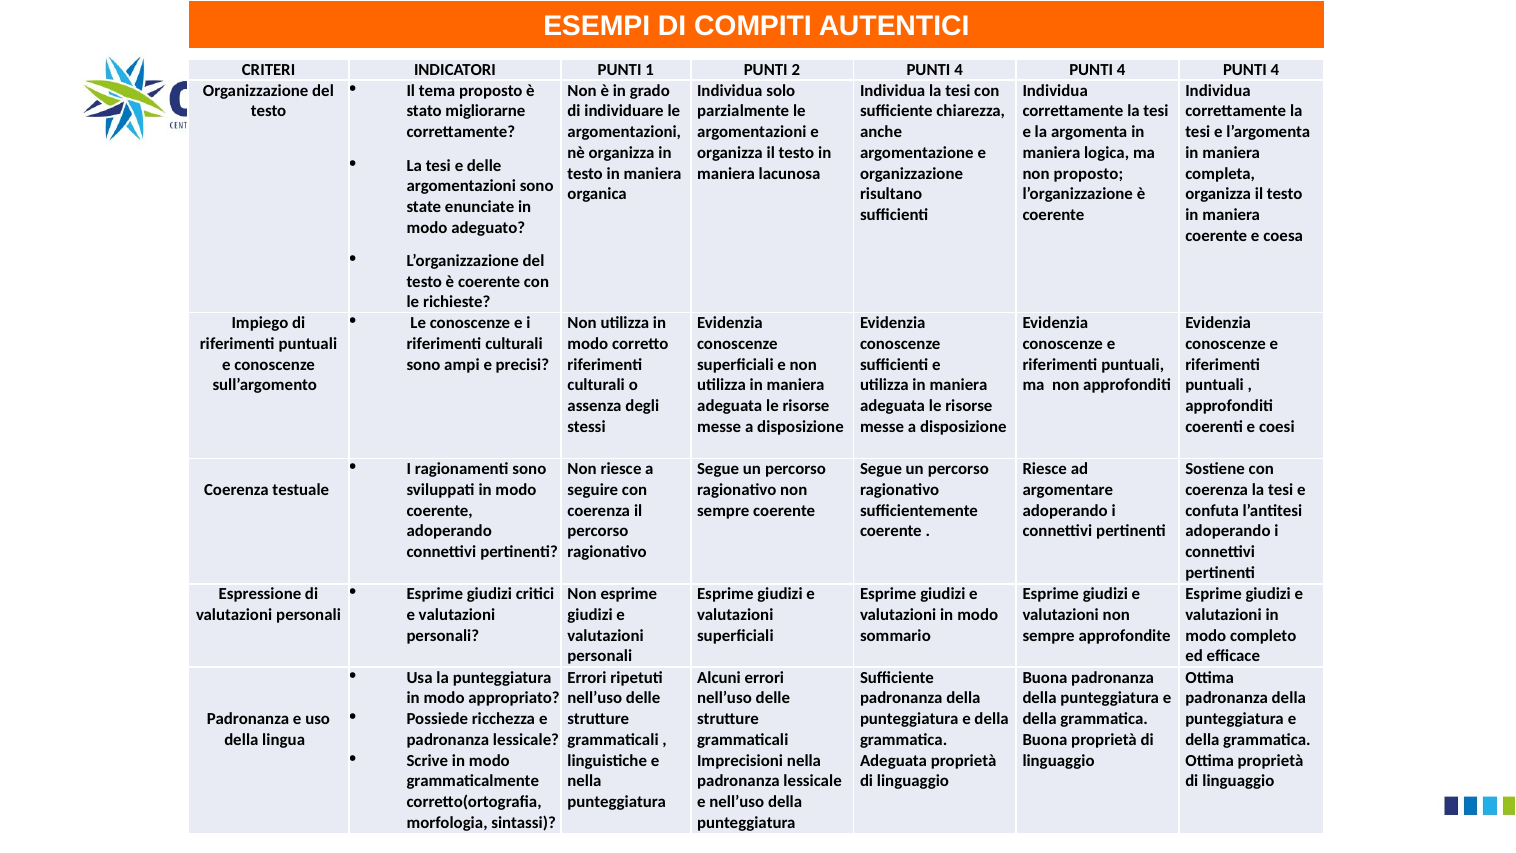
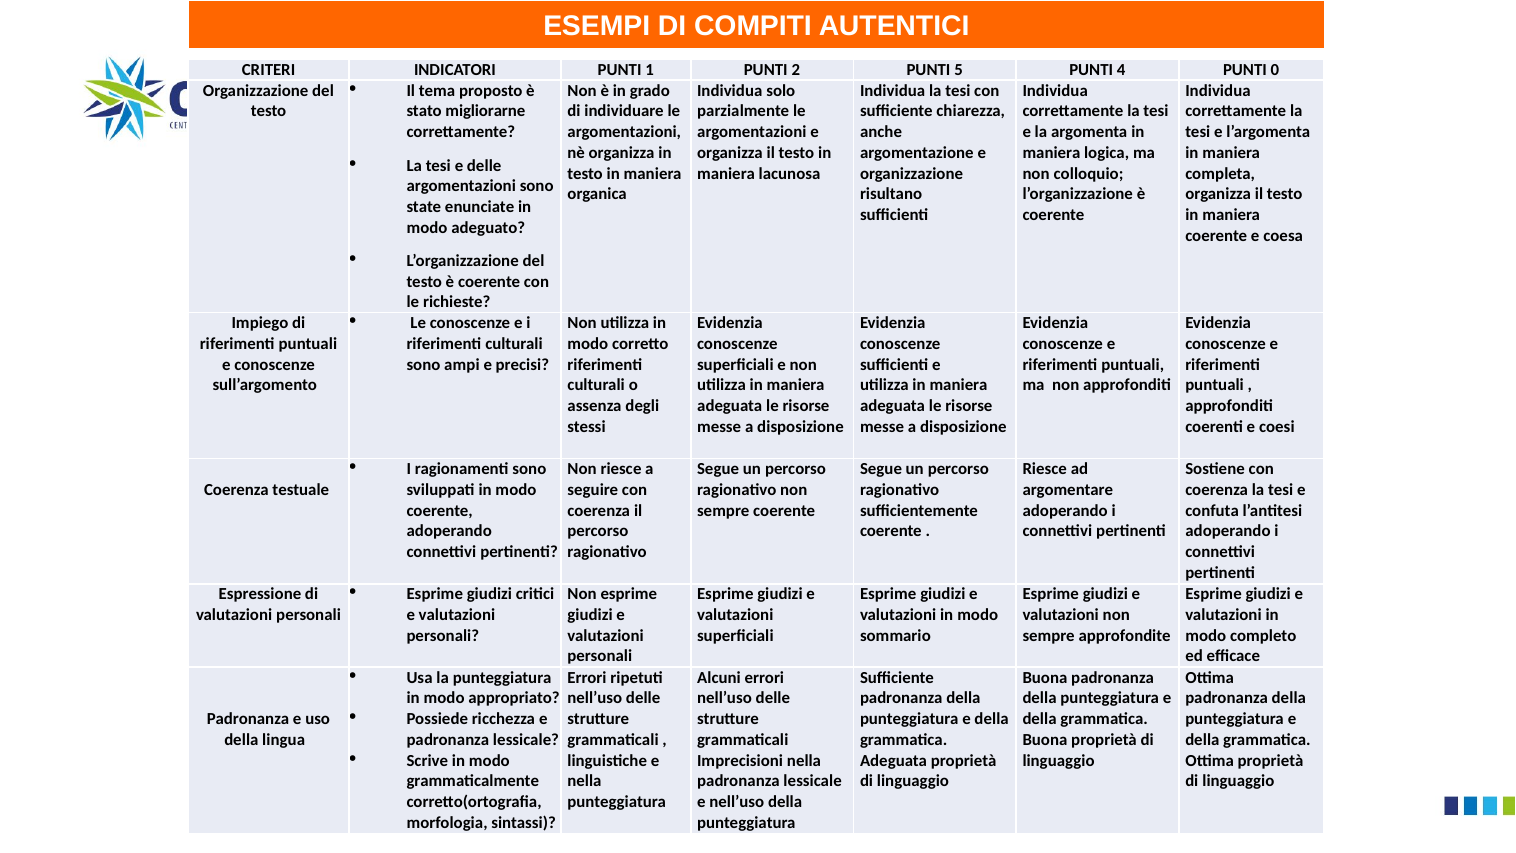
2 PUNTI 4: 4 -> 5
4 at (1275, 70): 4 -> 0
non proposto: proposto -> colloquio
